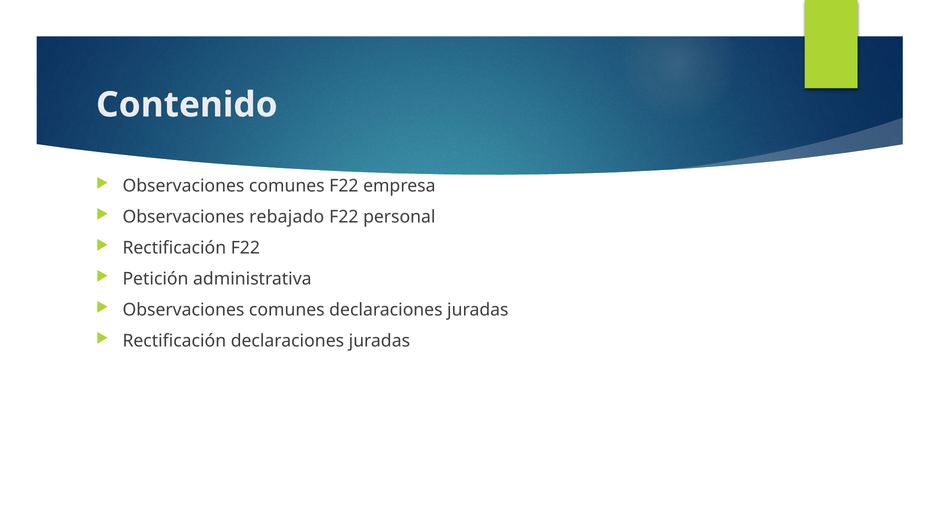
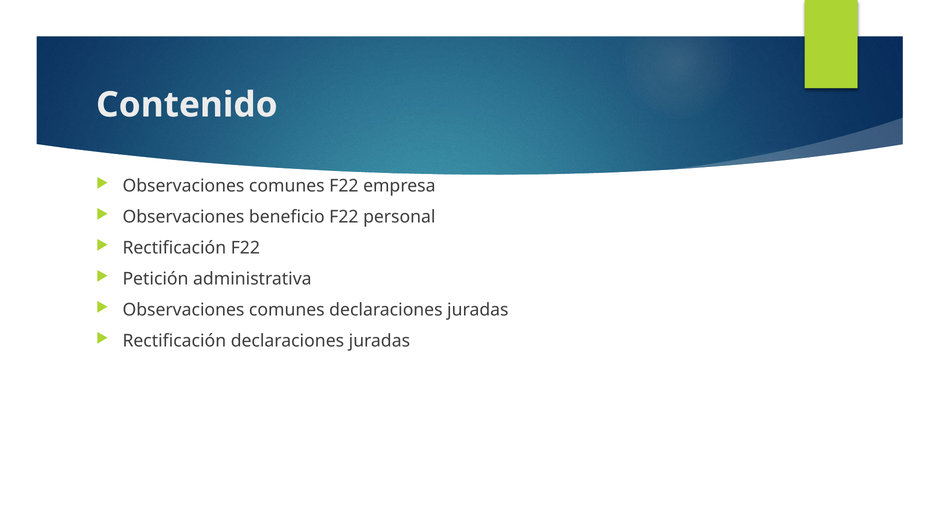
rebajado: rebajado -> beneficio
